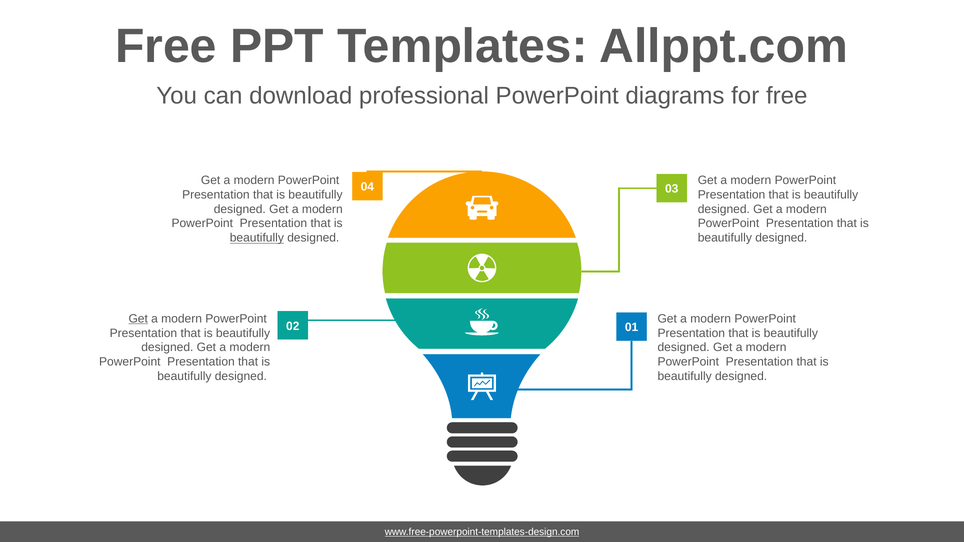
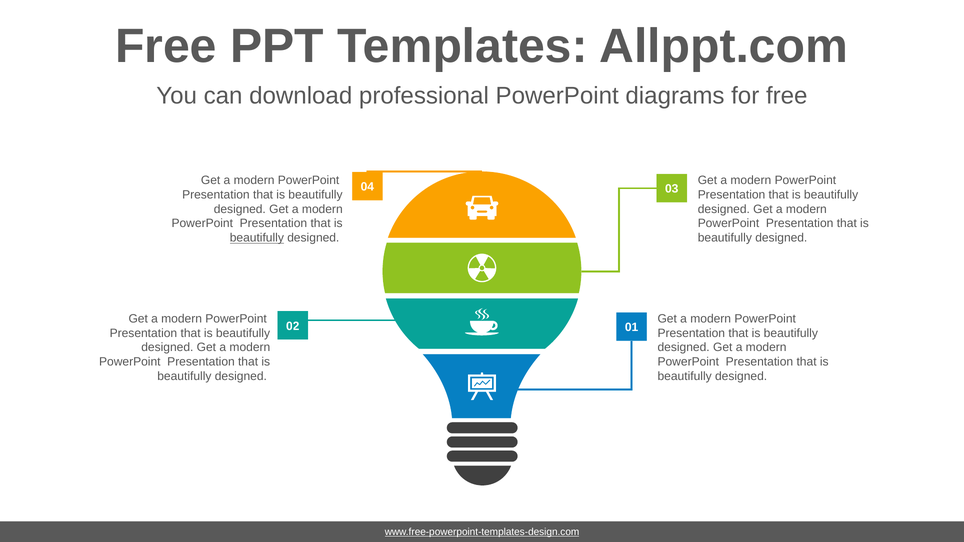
Get at (138, 319) underline: present -> none
